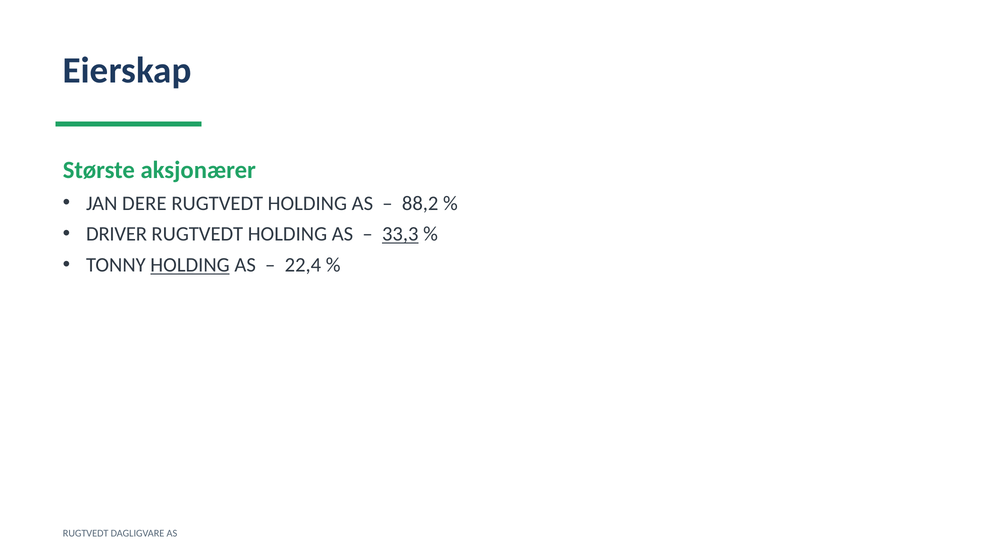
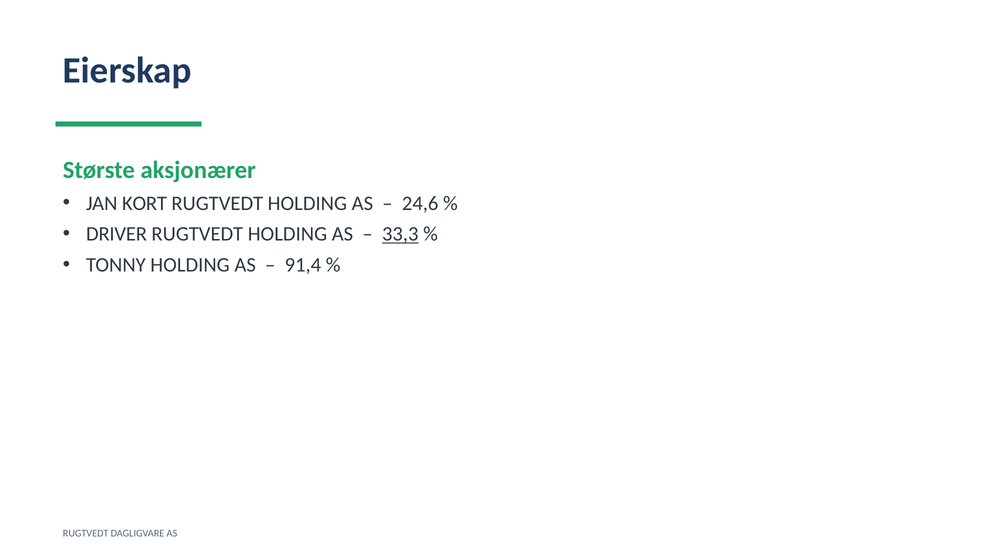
DERE: DERE -> KORT
88,2: 88,2 -> 24,6
HOLDING at (190, 265) underline: present -> none
22,4: 22,4 -> 91,4
